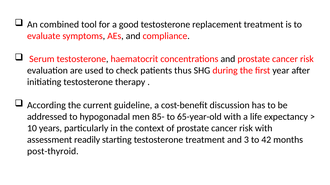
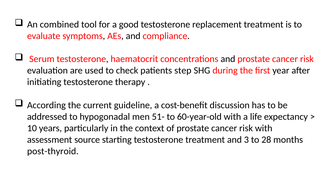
thus: thus -> step
85-: 85- -> 51-
65-year-old: 65-year-old -> 60-year-old
readily: readily -> source
42: 42 -> 28
